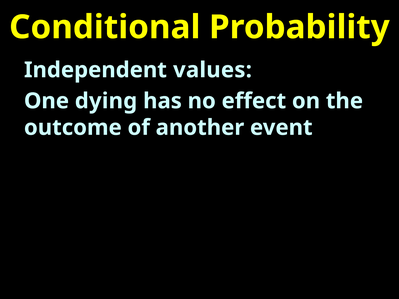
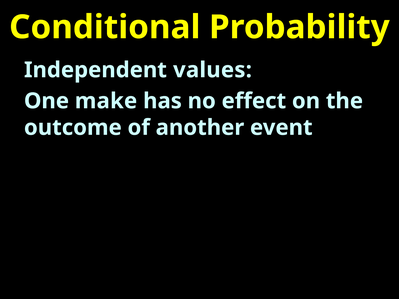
dying: dying -> make
